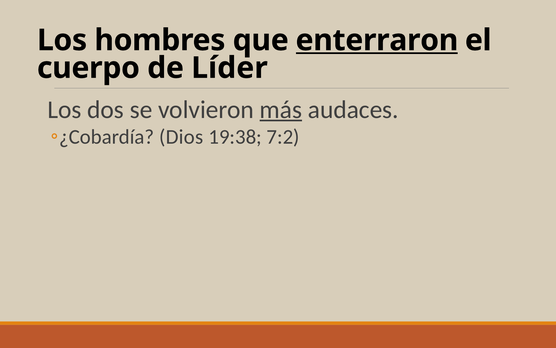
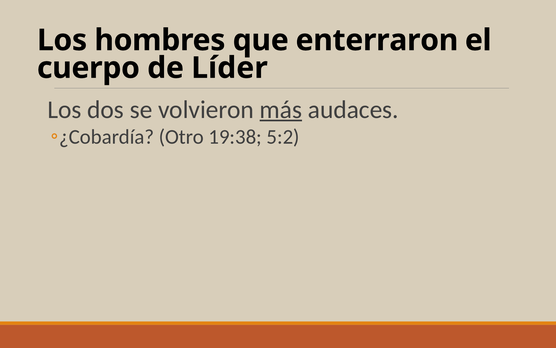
enterraron underline: present -> none
Dios: Dios -> Otro
7:2: 7:2 -> 5:2
